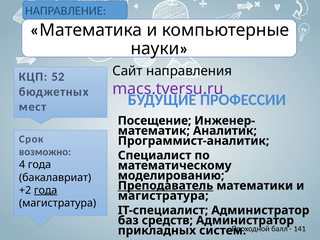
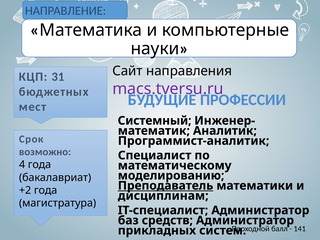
52: 52 -> 31
Посещение: Посещение -> Системный
года at (46, 190) underline: present -> none
магистратура at (163, 196): магистратура -> дисциплинам
